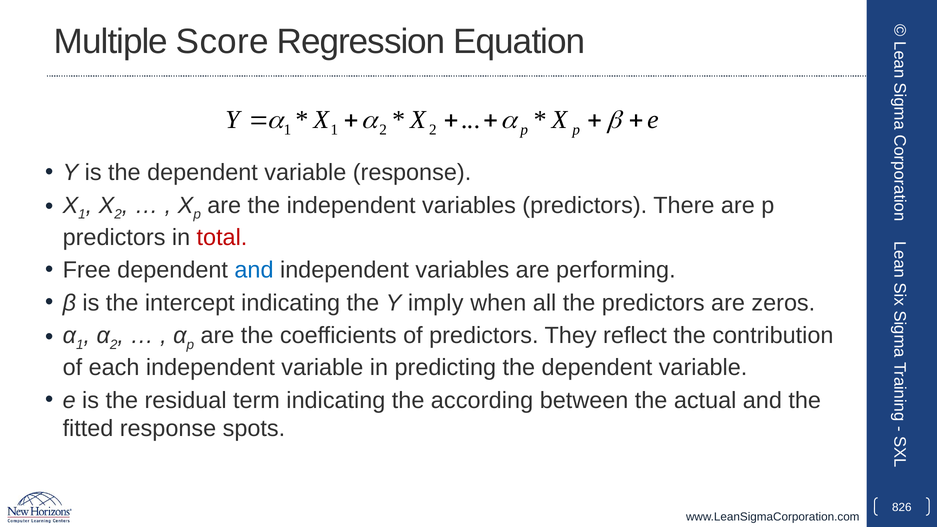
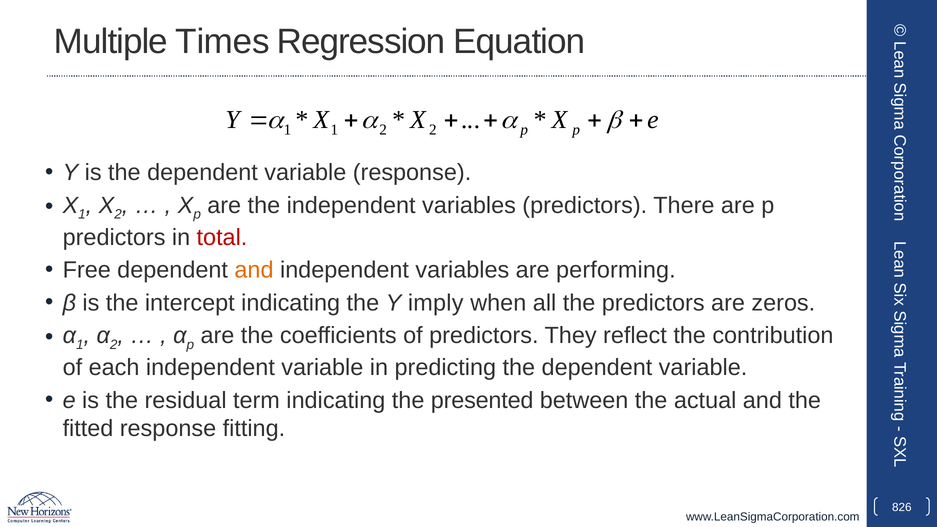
Score: Score -> Times
and at (254, 270) colour: blue -> orange
according: according -> presented
spots: spots -> fitting
